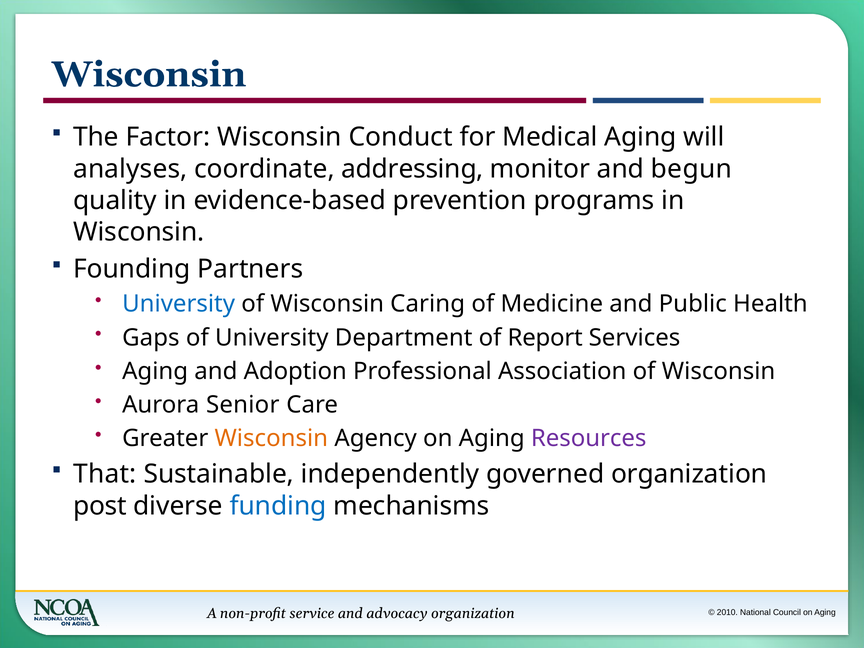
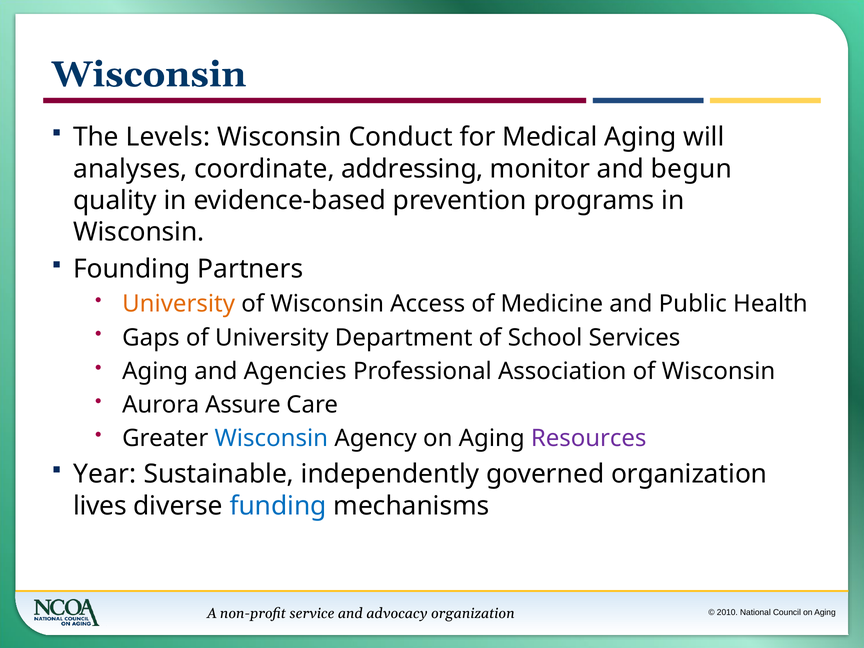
Factor: Factor -> Levels
University at (179, 304) colour: blue -> orange
Caring: Caring -> Access
Report: Report -> School
Adoption: Adoption -> Agencies
Senior: Senior -> Assure
Wisconsin at (271, 438) colour: orange -> blue
That: That -> Year
post: post -> lives
